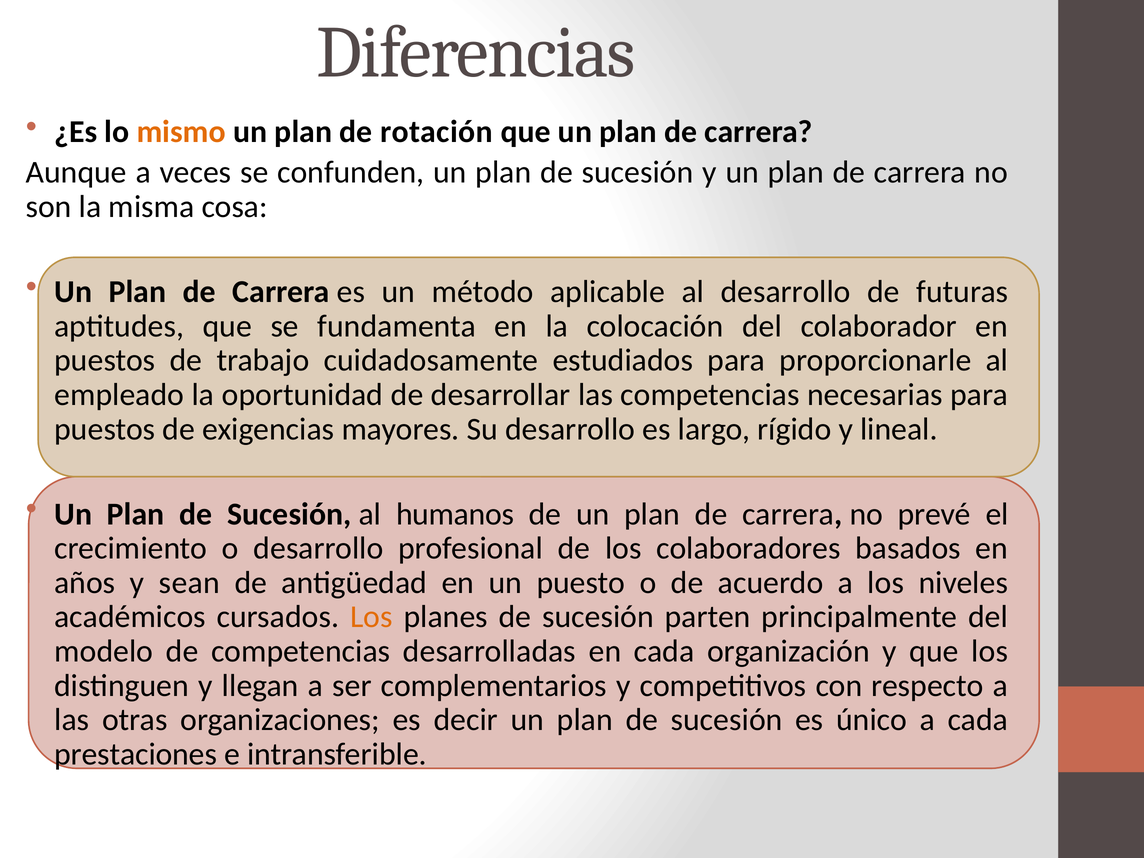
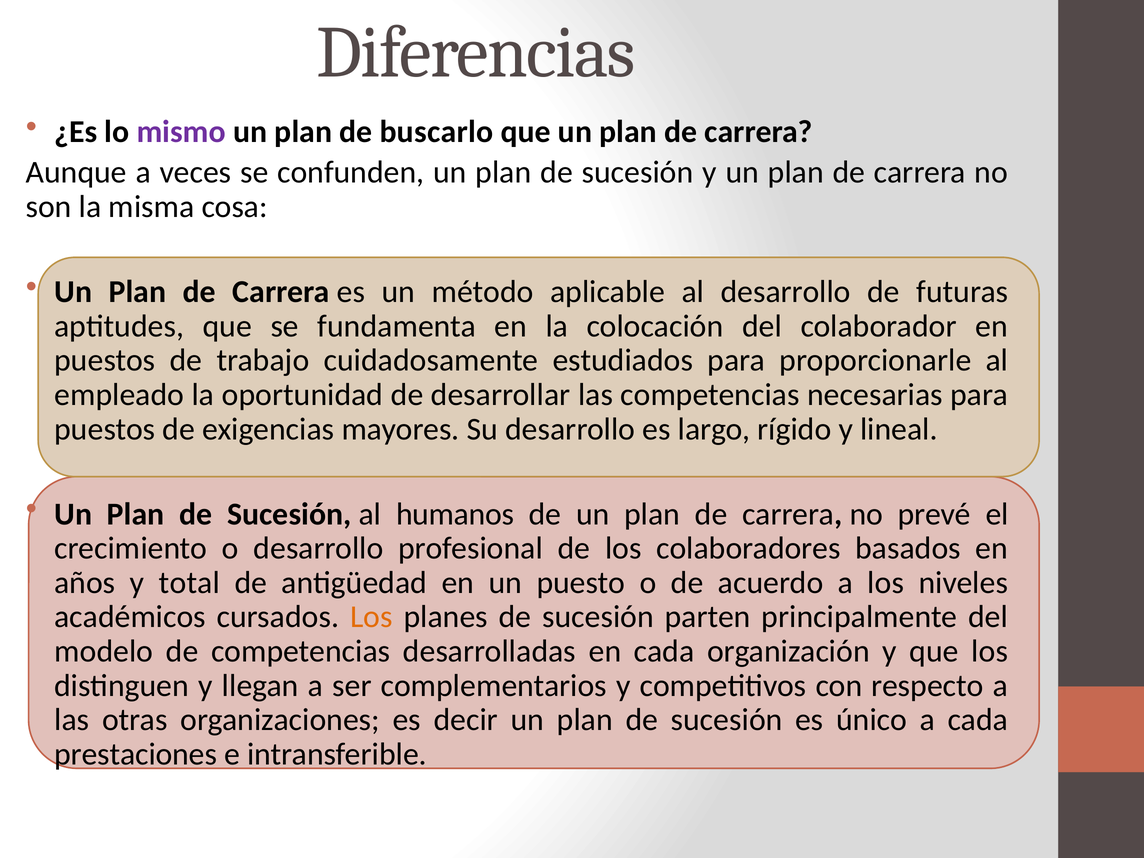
mismo colour: orange -> purple
rotación: rotación -> buscarlo
sean: sean -> total
